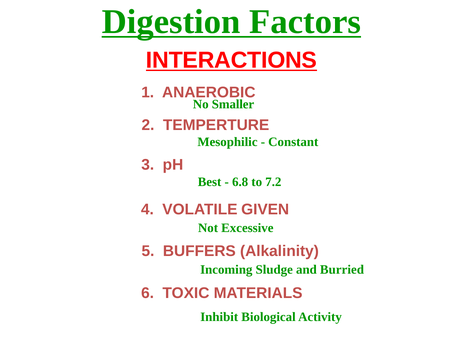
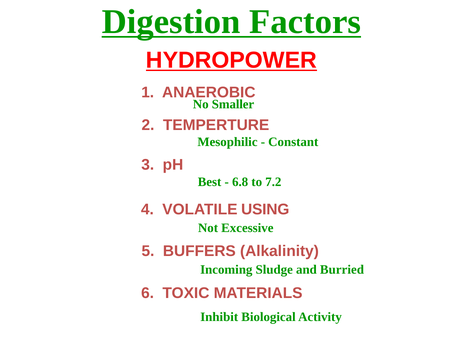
INTERACTIONS: INTERACTIONS -> HYDROPOWER
GIVEN: GIVEN -> USING
